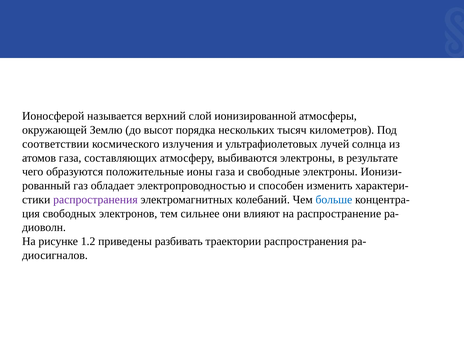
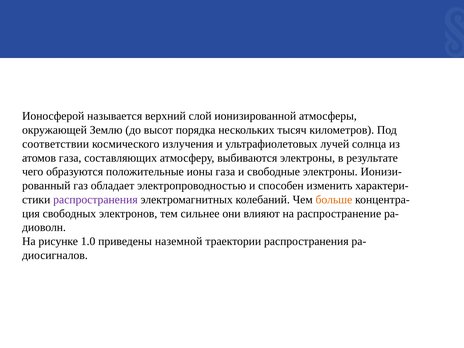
больше colour: blue -> orange
1.2: 1.2 -> 1.0
разбивать: разбивать -> наземной
